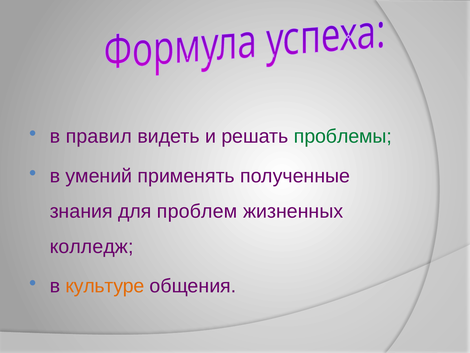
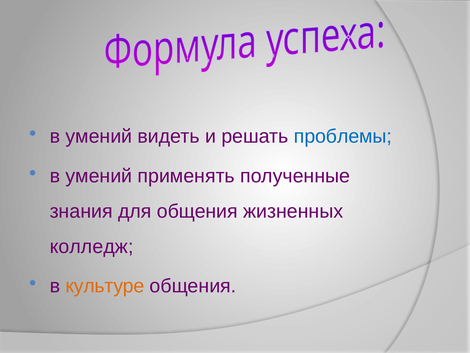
правил at (99, 136): правил -> умений
проблемы colour: green -> blue
для проблем: проблем -> общения
